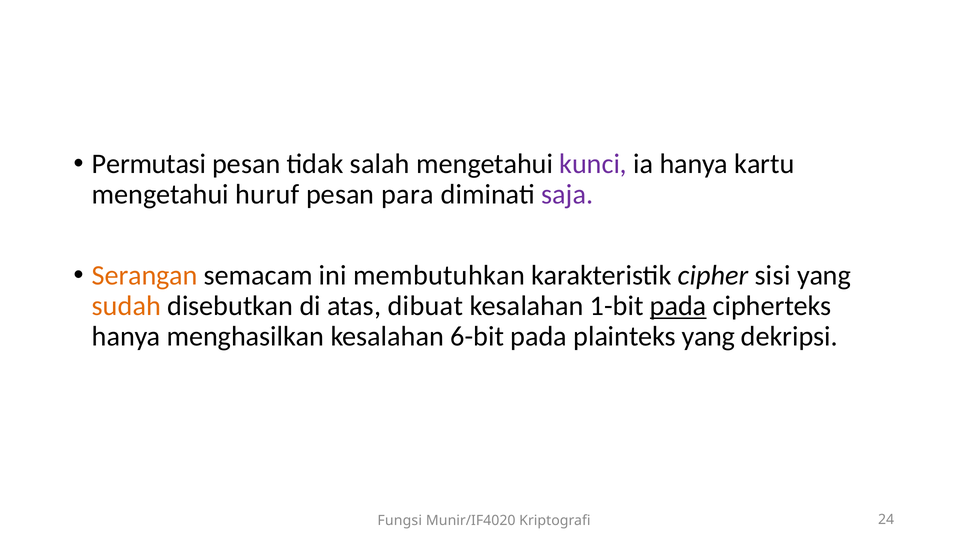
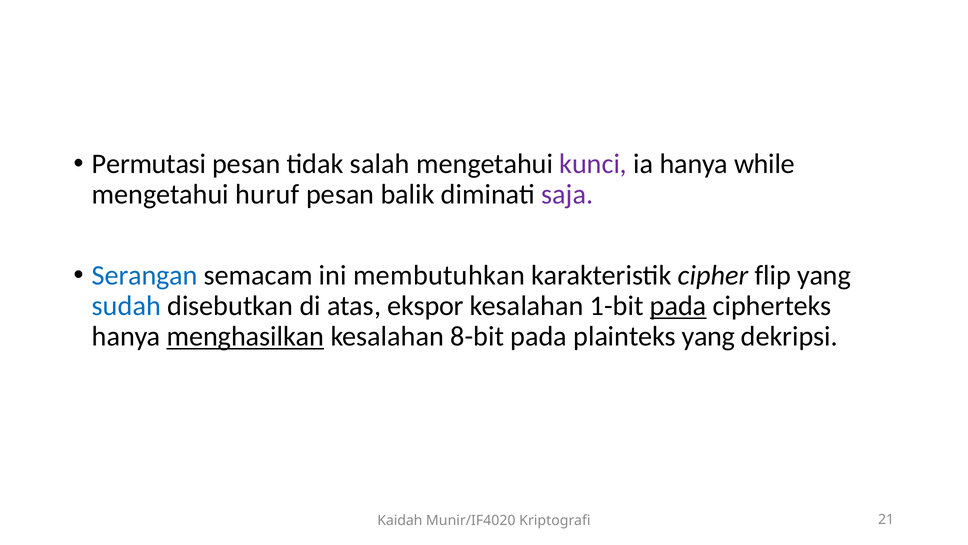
kartu: kartu -> while
para: para -> balik
Serangan colour: orange -> blue
sisi: sisi -> flip
sudah colour: orange -> blue
dibuat: dibuat -> ekspor
menghasilkan underline: none -> present
6-bit: 6-bit -> 8-bit
Fungsi: Fungsi -> Kaidah
24: 24 -> 21
